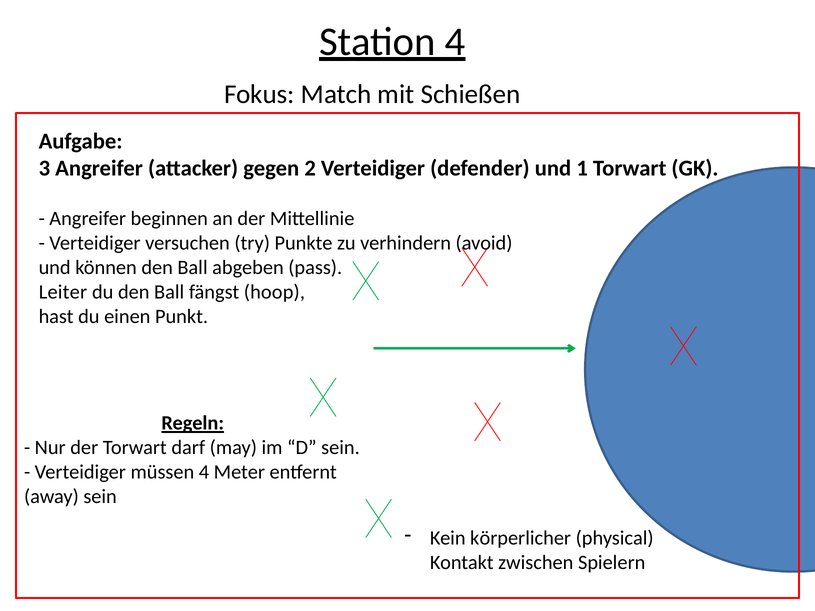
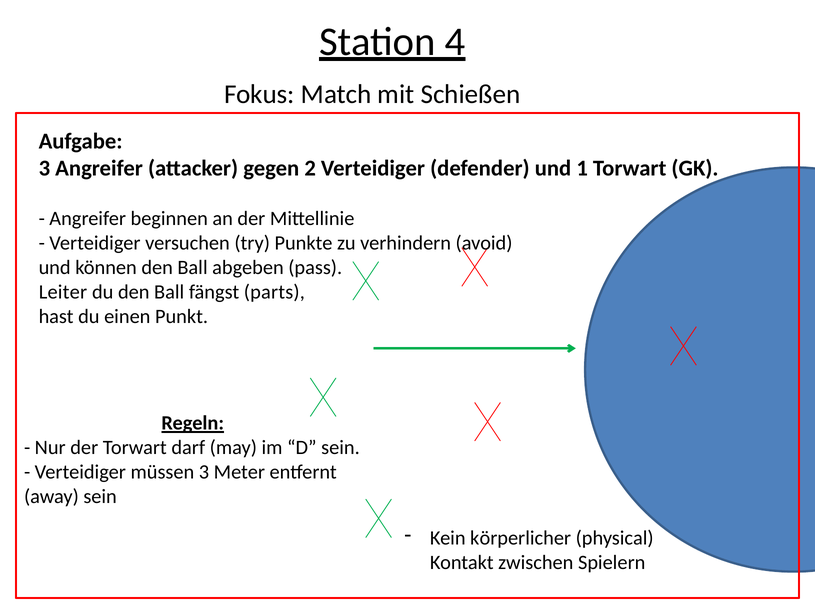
hoop: hoop -> parts
müssen 4: 4 -> 3
